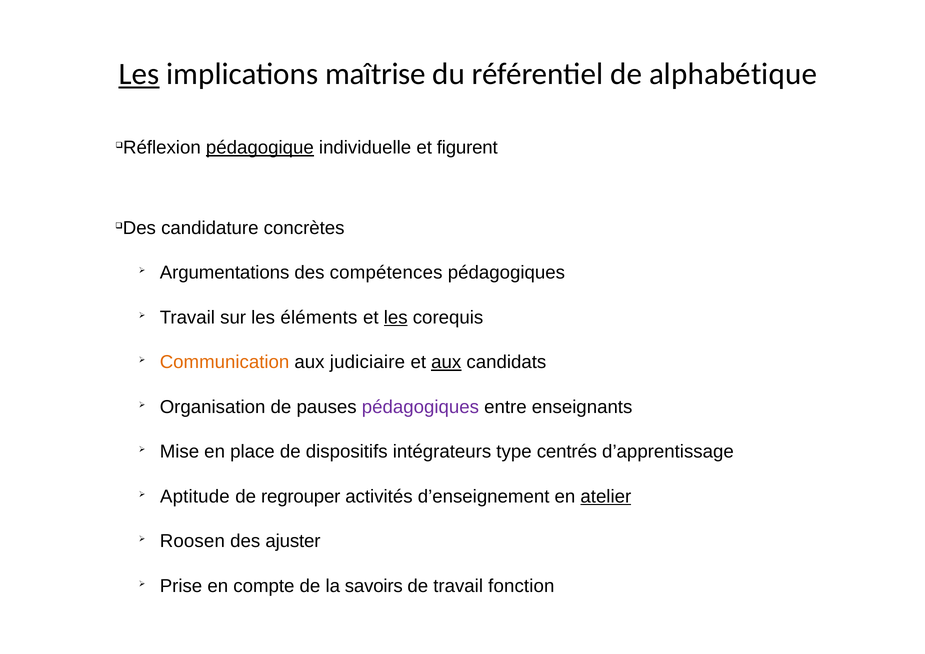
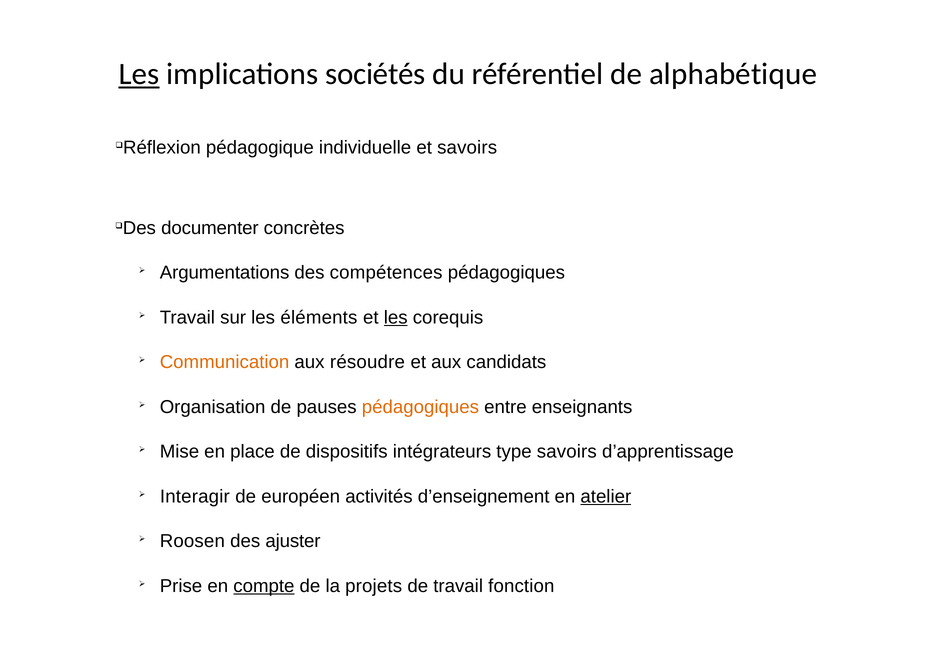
maîtrise: maîtrise -> sociétés
pédagogique underline: present -> none
et figurent: figurent -> savoirs
candidature: candidature -> documenter
judiciaire: judiciaire -> résoudre
aux at (446, 362) underline: present -> none
pédagogiques at (420, 407) colour: purple -> orange
type centrés: centrés -> savoirs
Aptitude: Aptitude -> Interagir
regrouper: regrouper -> européen
compte underline: none -> present
savoirs: savoirs -> projets
